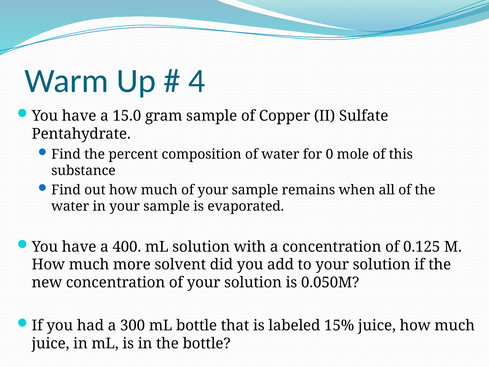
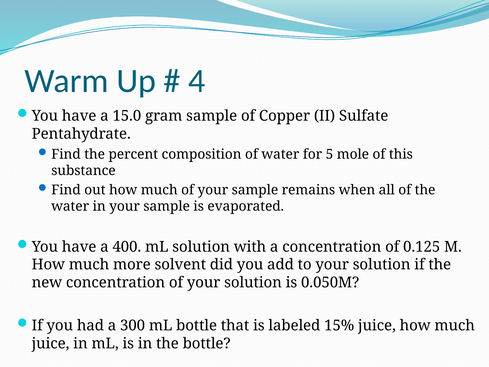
0: 0 -> 5
